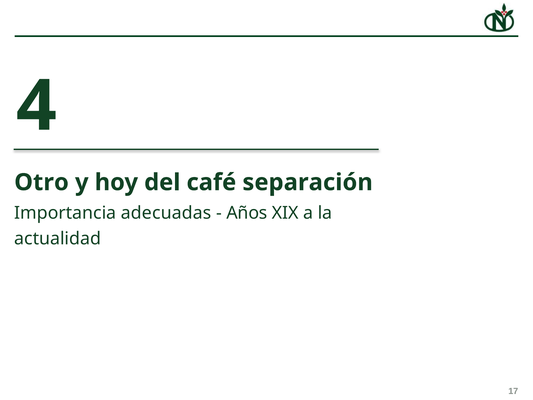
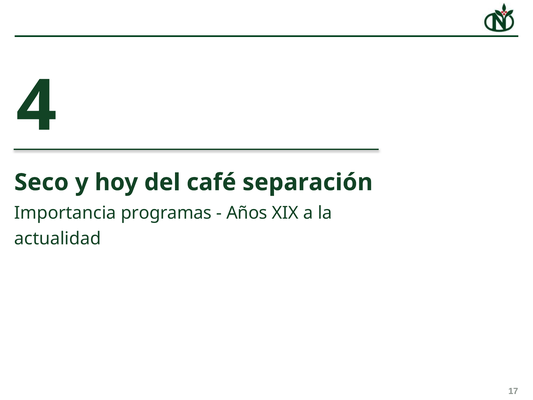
Otro: Otro -> Seco
adecuadas: adecuadas -> programas
